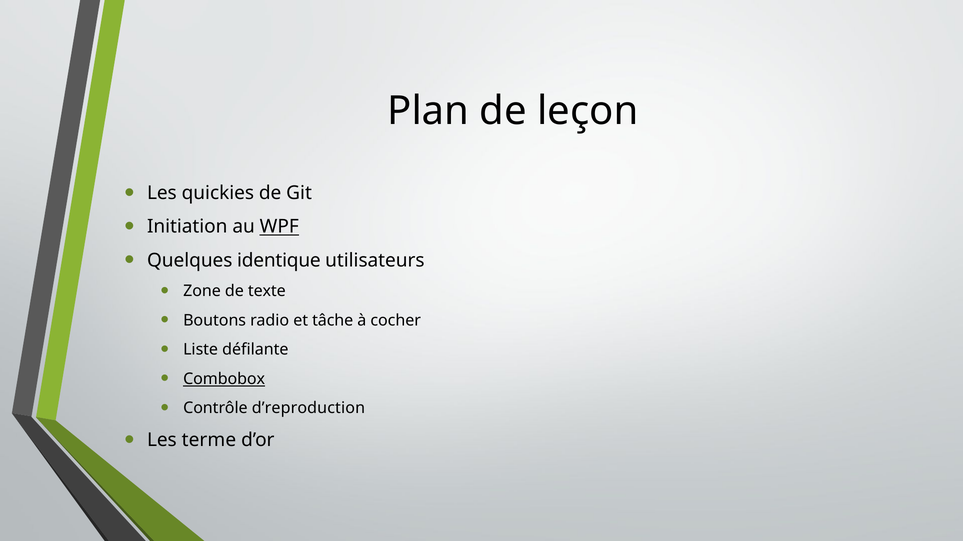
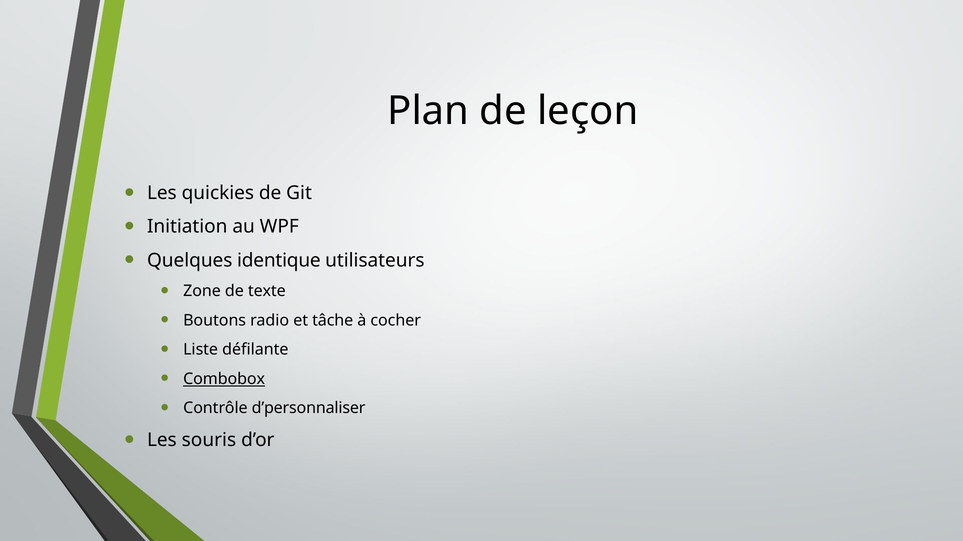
WPF underline: present -> none
d’reproduction: d’reproduction -> d’personnaliser
terme: terme -> souris
